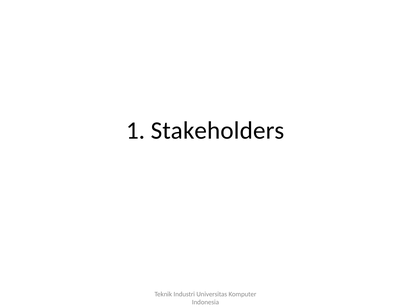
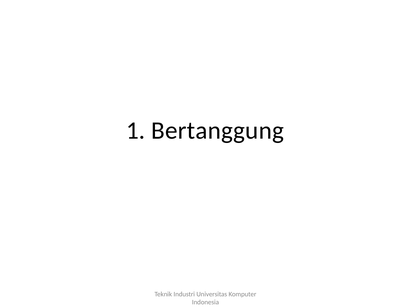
Stakeholders: Stakeholders -> Bertanggung
